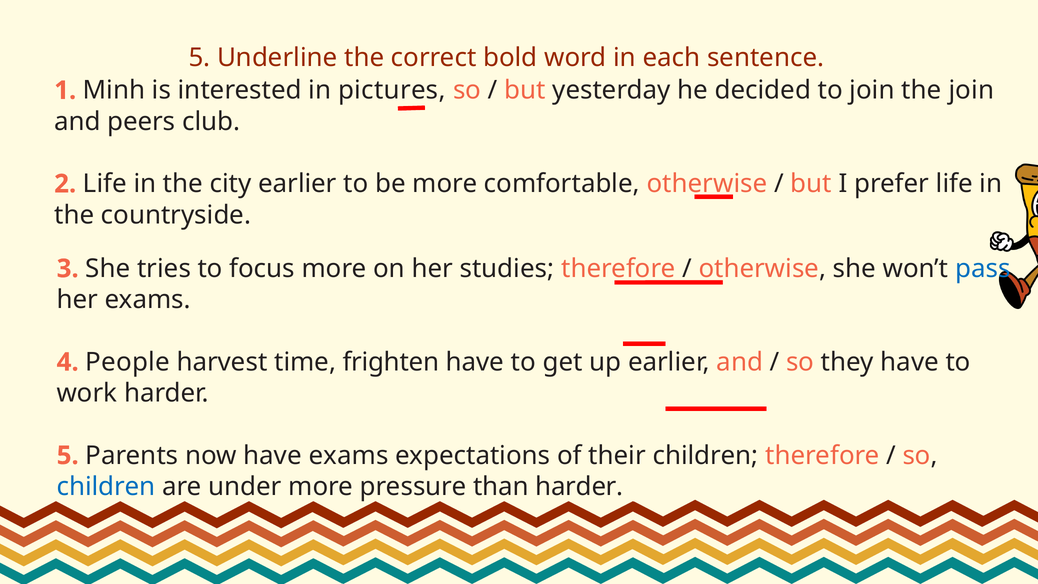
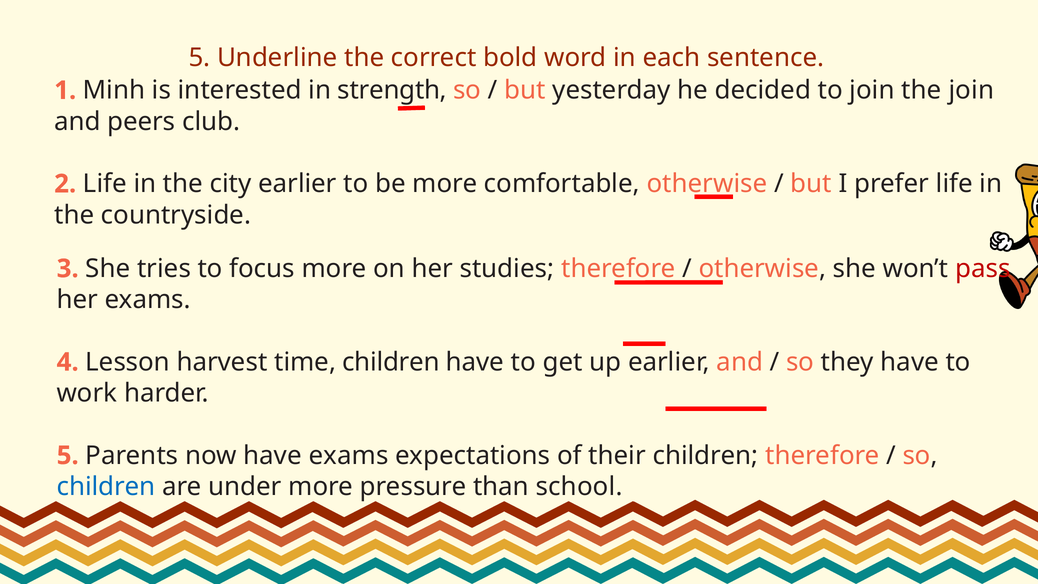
pictures: pictures -> strength
pass colour: blue -> red
People: People -> Lesson
time frighten: frighten -> children
than harder: harder -> school
